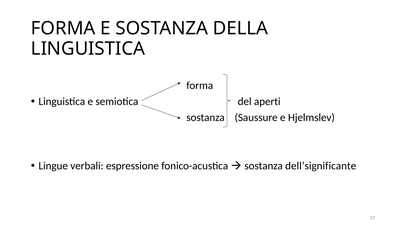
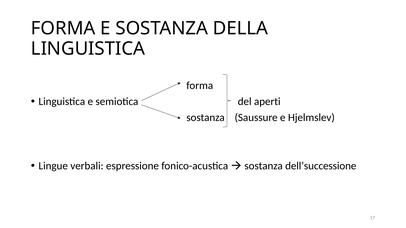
dell’significante: dell’significante -> dell’successione
